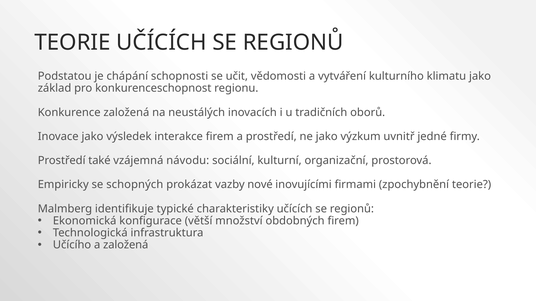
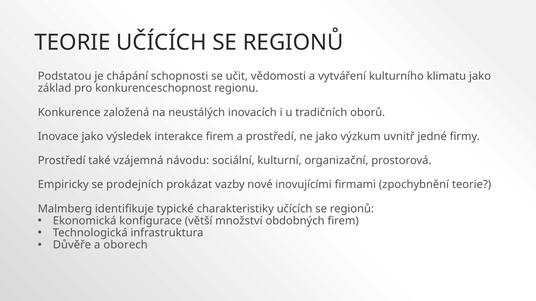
schopných: schopných -> prodejních
Učícího: Učícího -> Důvěře
a založená: založená -> oborech
